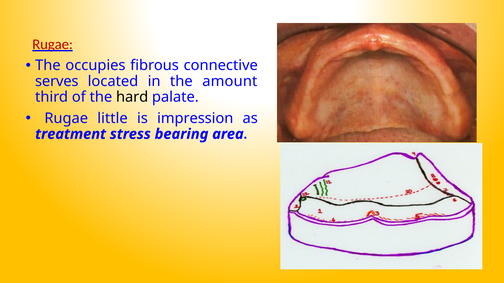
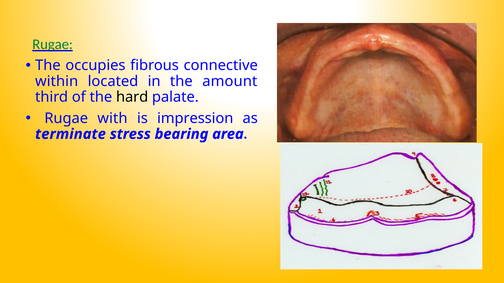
Rugae at (53, 44) colour: red -> green
serves: serves -> within
little: little -> with
treatment: treatment -> terminate
